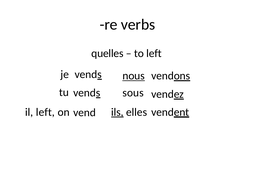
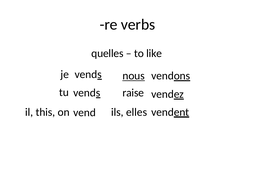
to left: left -> like
sous: sous -> raise
il left: left -> this
ils underline: present -> none
